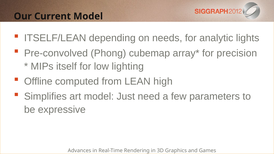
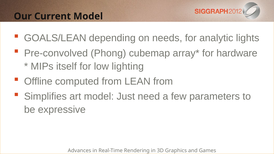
ITSELF/LEAN: ITSELF/LEAN -> GOALS/LEAN
precision: precision -> hardware
LEAN high: high -> from
